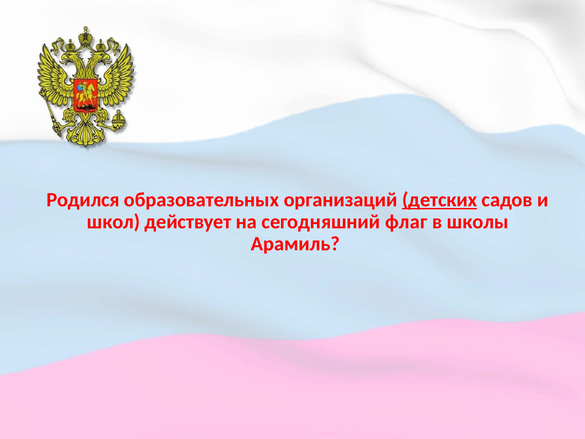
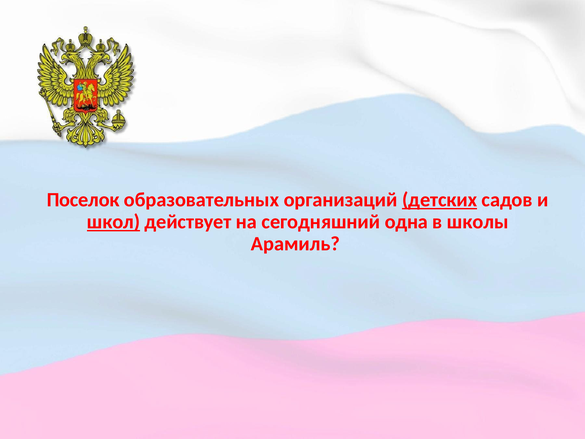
Родился: Родился -> Поселок
школ underline: none -> present
флаг: флаг -> одна
